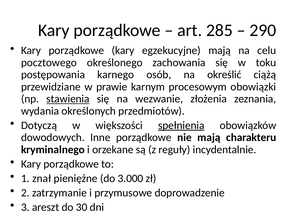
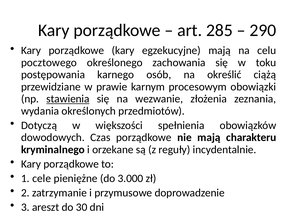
spełnienia underline: present -> none
Inne: Inne -> Czas
znał: znał -> cele
